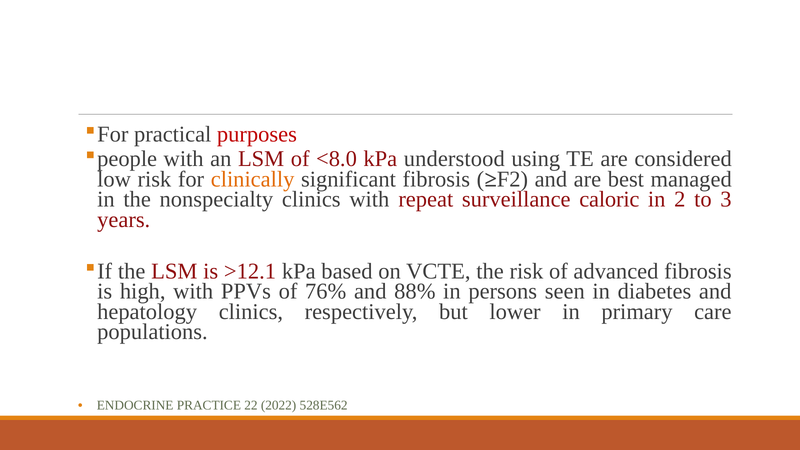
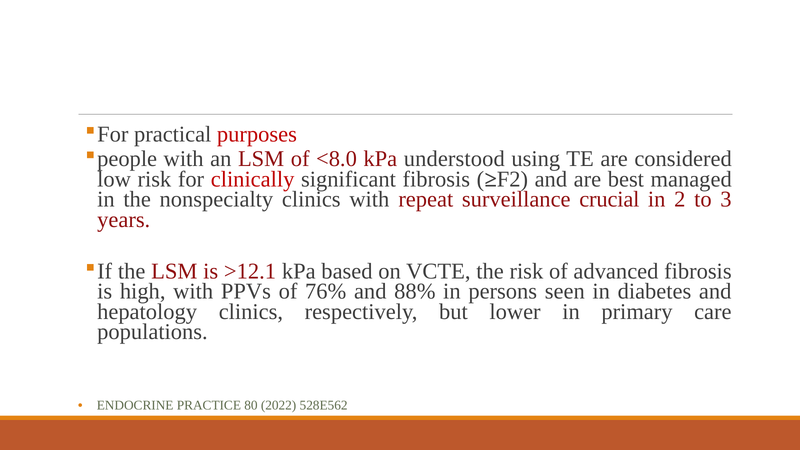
clinically colour: orange -> red
caloric: caloric -> crucial
22: 22 -> 80
